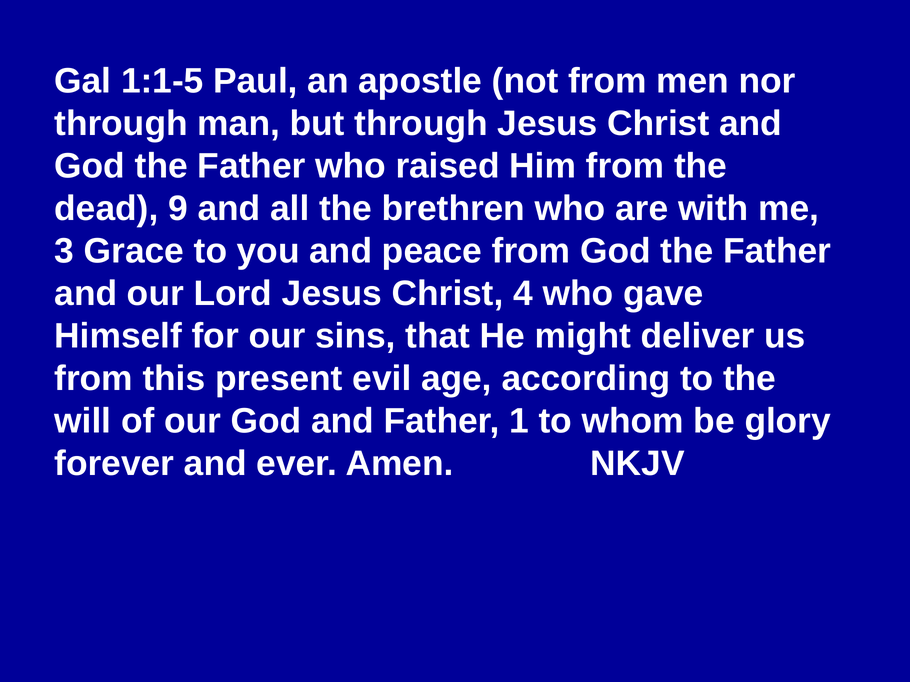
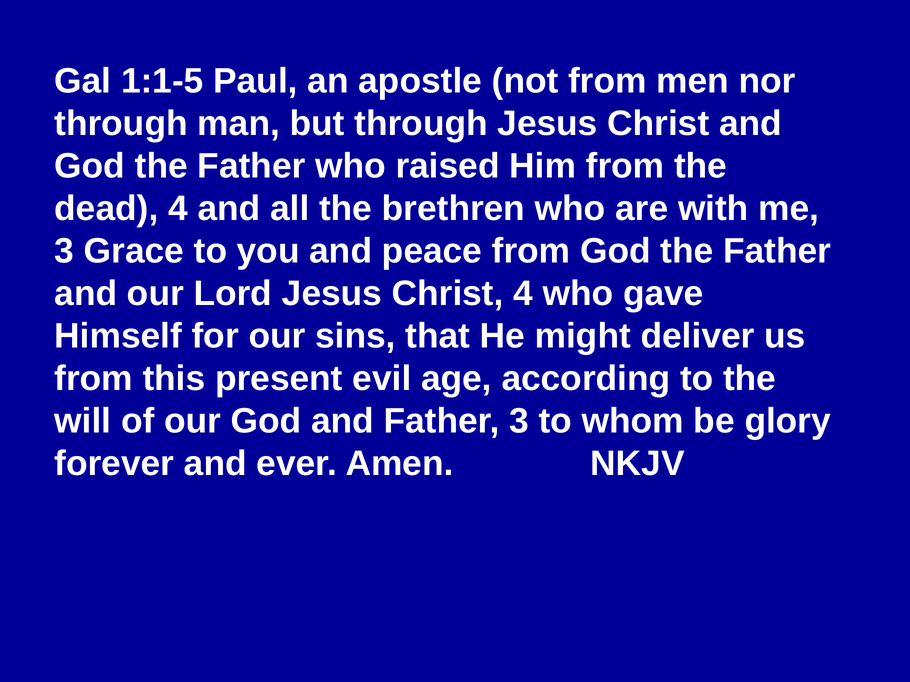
dead 9: 9 -> 4
Father 1: 1 -> 3
